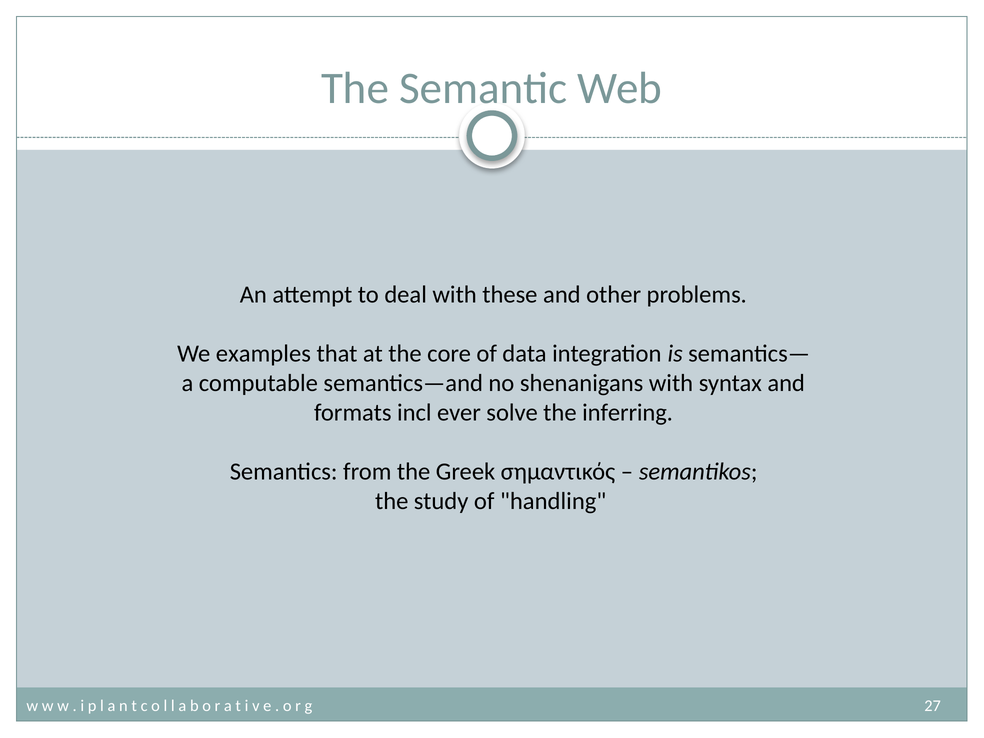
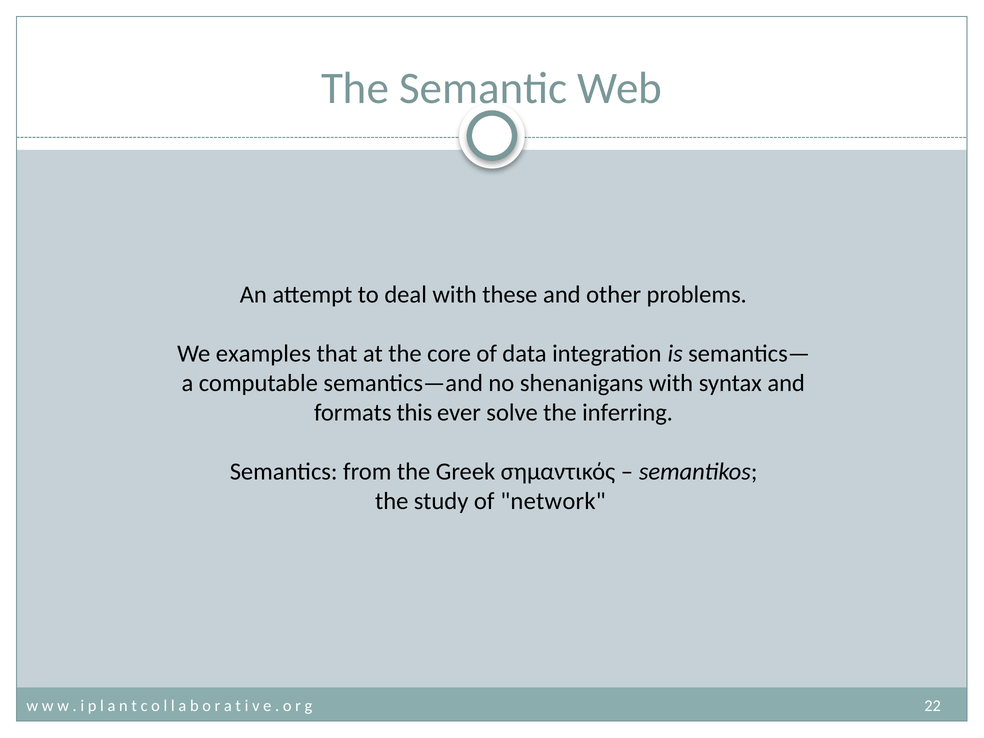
incl: incl -> this
handling: handling -> network
27: 27 -> 22
